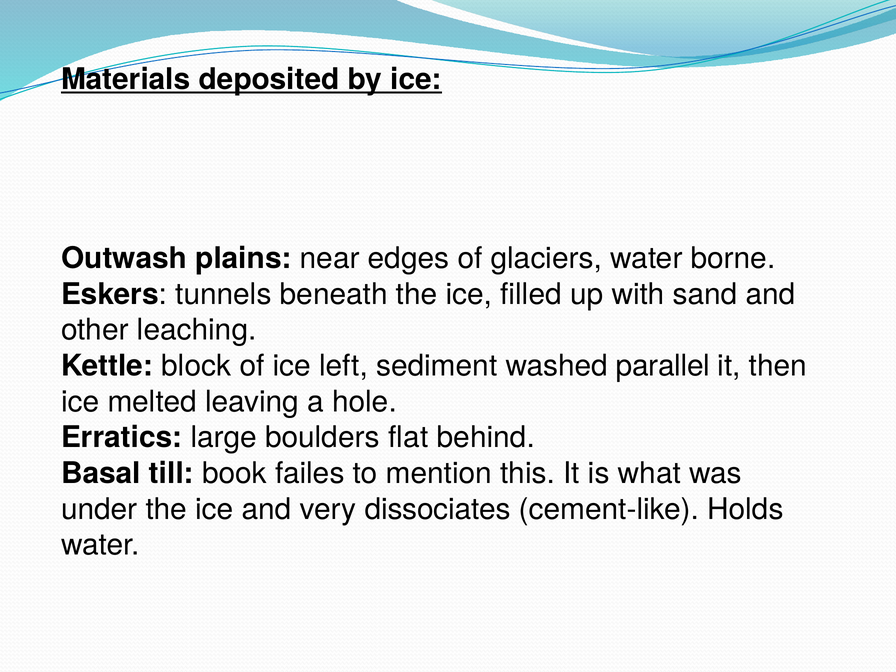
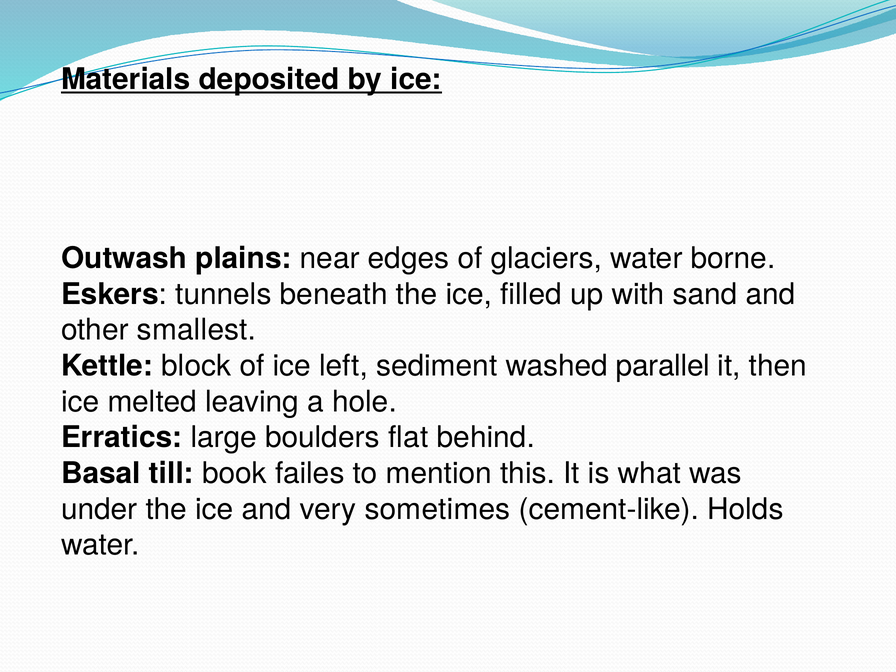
leaching: leaching -> smallest
dissociates: dissociates -> sometimes
